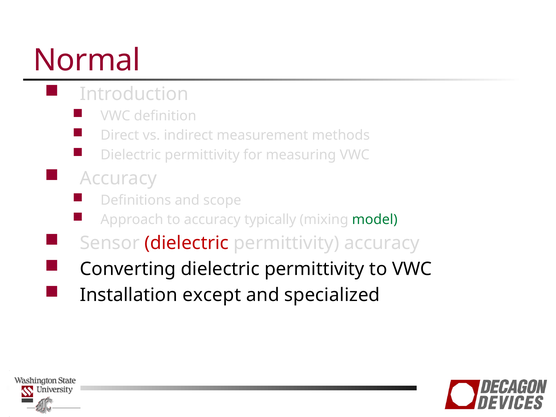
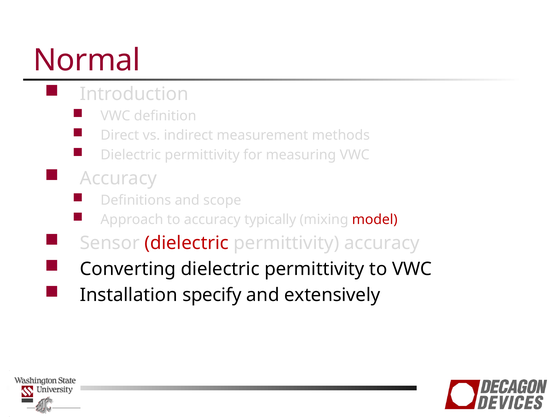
model colour: green -> red
except: except -> specify
specialized: specialized -> extensively
